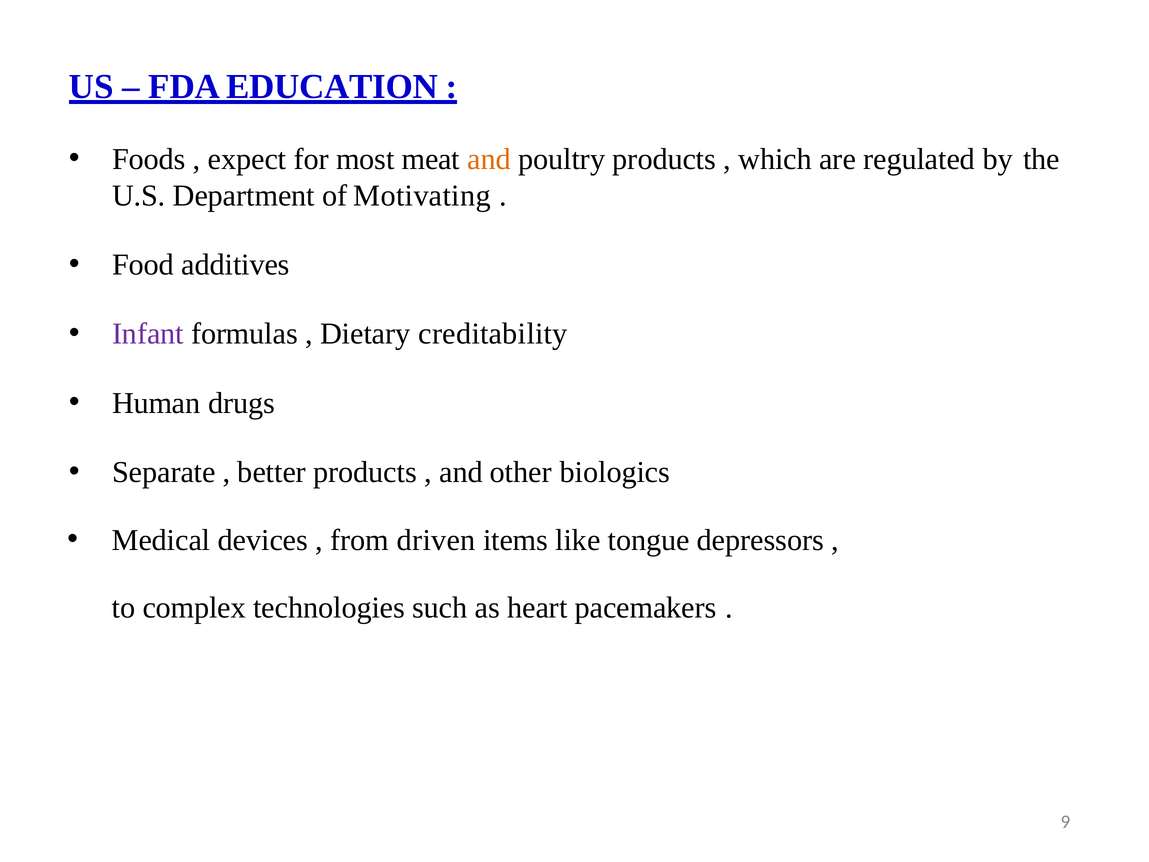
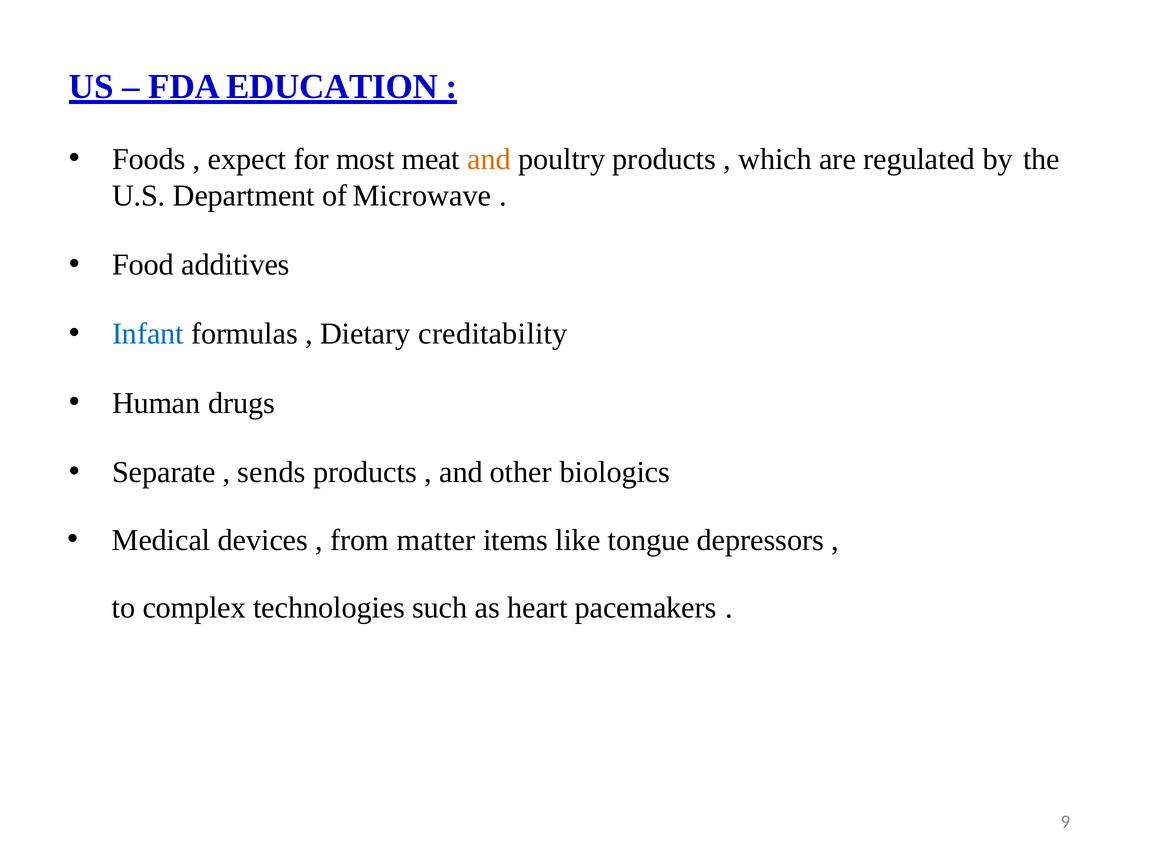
Motivating: Motivating -> Microwave
Infant colour: purple -> blue
better: better -> sends
driven: driven -> matter
